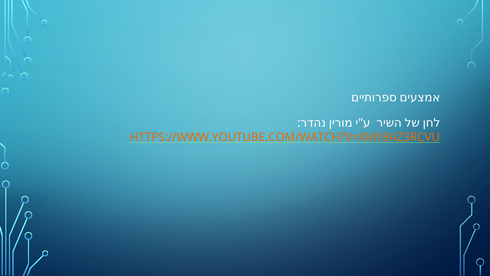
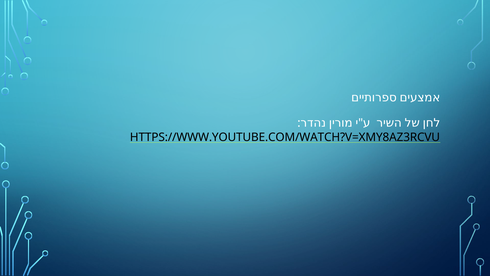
HTTPS://WWW.YOUTUBE.COM/WATCH?V=XMY8AZ3RCVU colour: orange -> black
